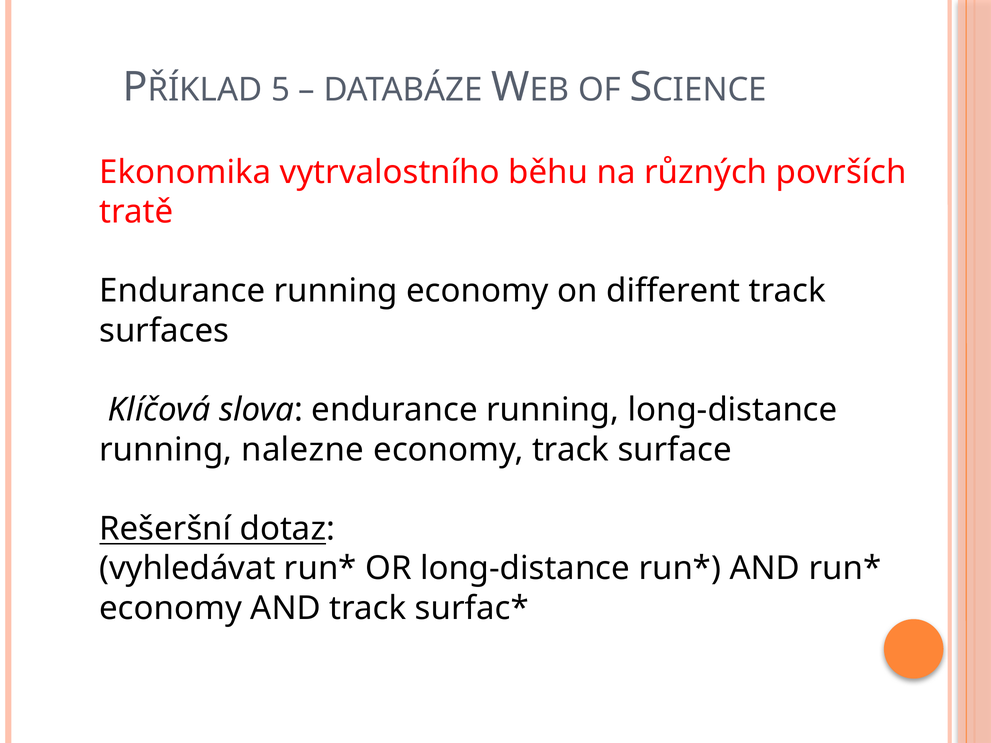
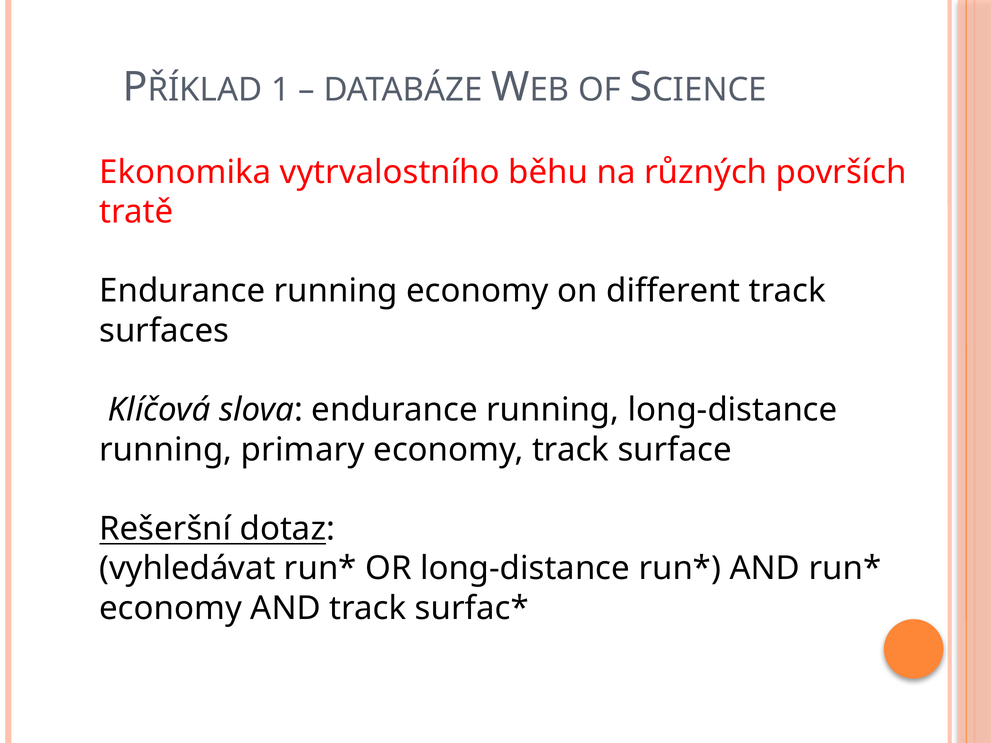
5: 5 -> 1
nalezne: nalezne -> primary
